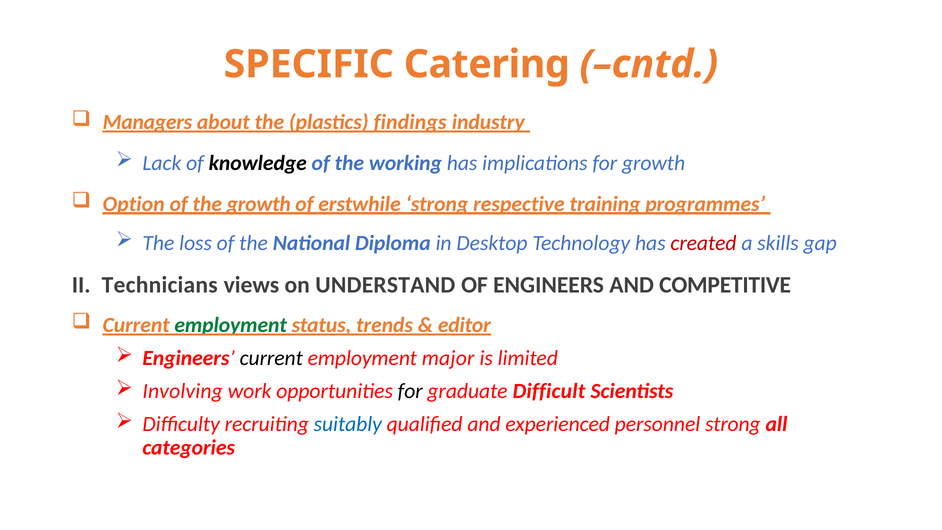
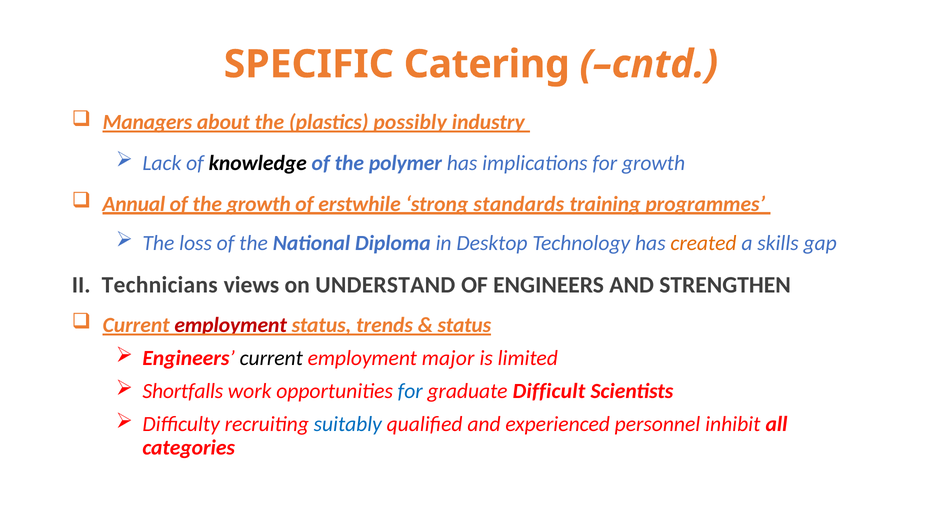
findings: findings -> possibly
working: working -> polymer
Option: Option -> Annual
respective: respective -> standards
created colour: red -> orange
COMPETITIVE: COMPETITIVE -> STRENGTHEN
employment at (231, 325) colour: green -> red
editor at (464, 325): editor -> status
Involving: Involving -> Shortfalls
for at (410, 391) colour: black -> blue
personnel strong: strong -> inhibit
